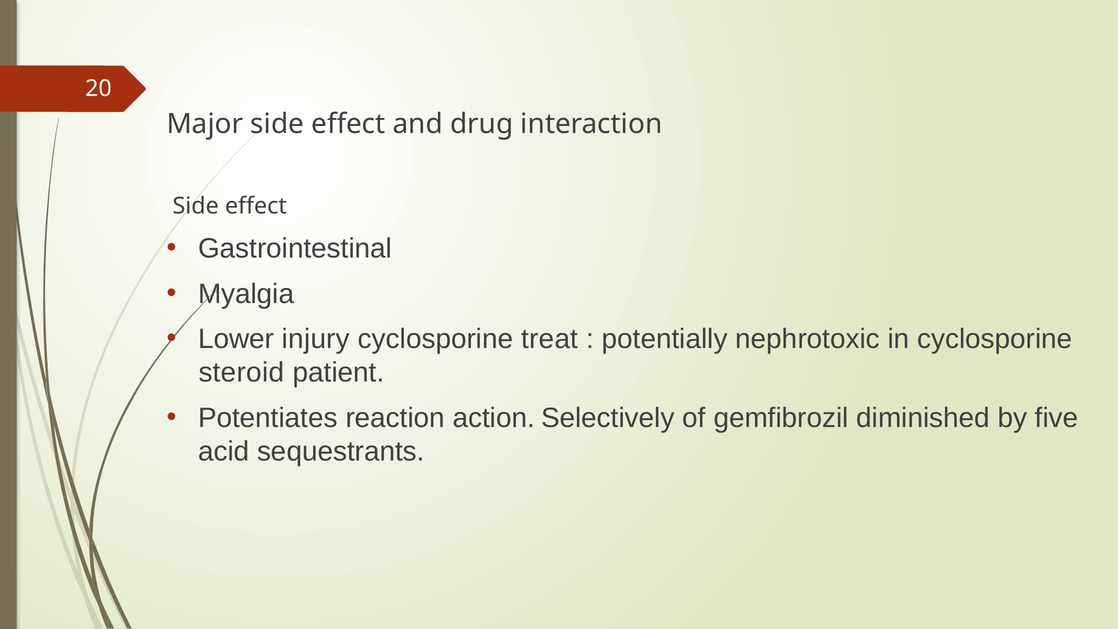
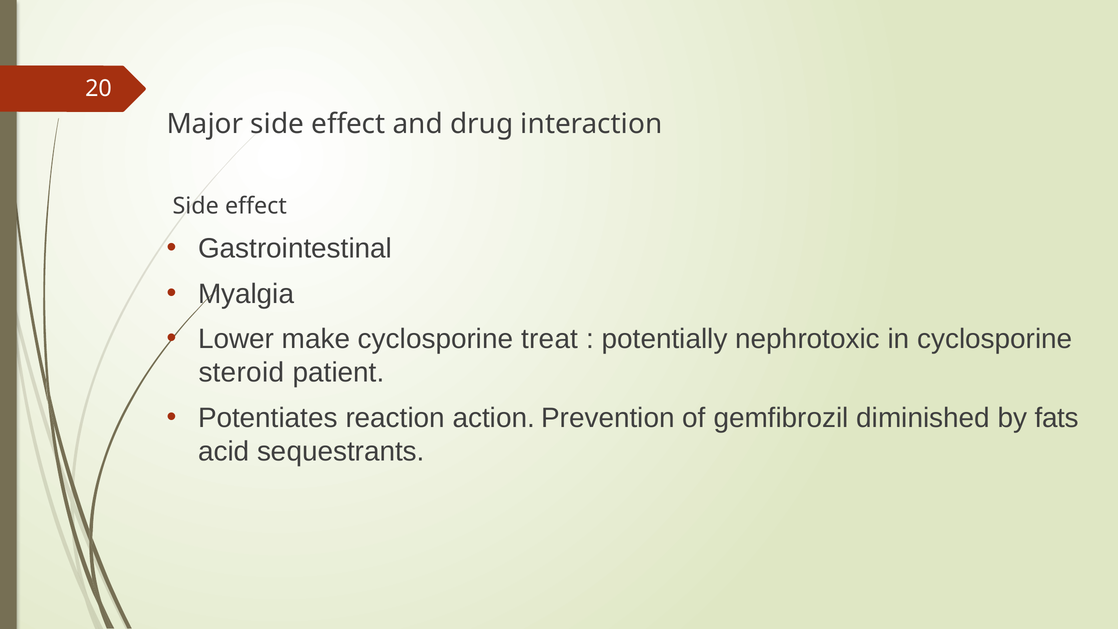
injury: injury -> make
Selectively: Selectively -> Prevention
five: five -> fats
